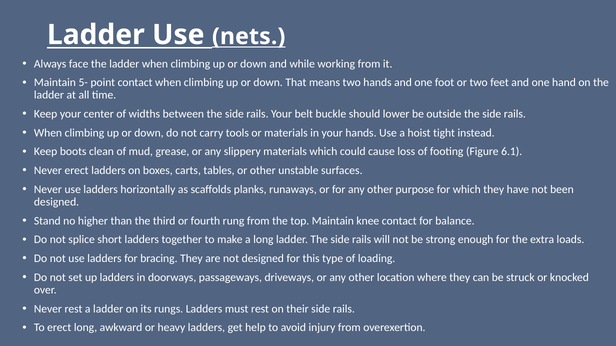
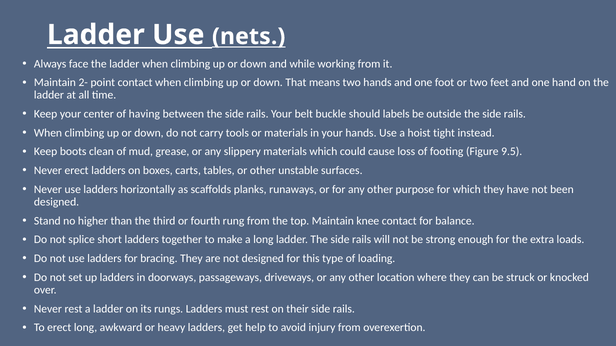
5-: 5- -> 2-
widths: widths -> having
lower: lower -> labels
6.1: 6.1 -> 9.5
